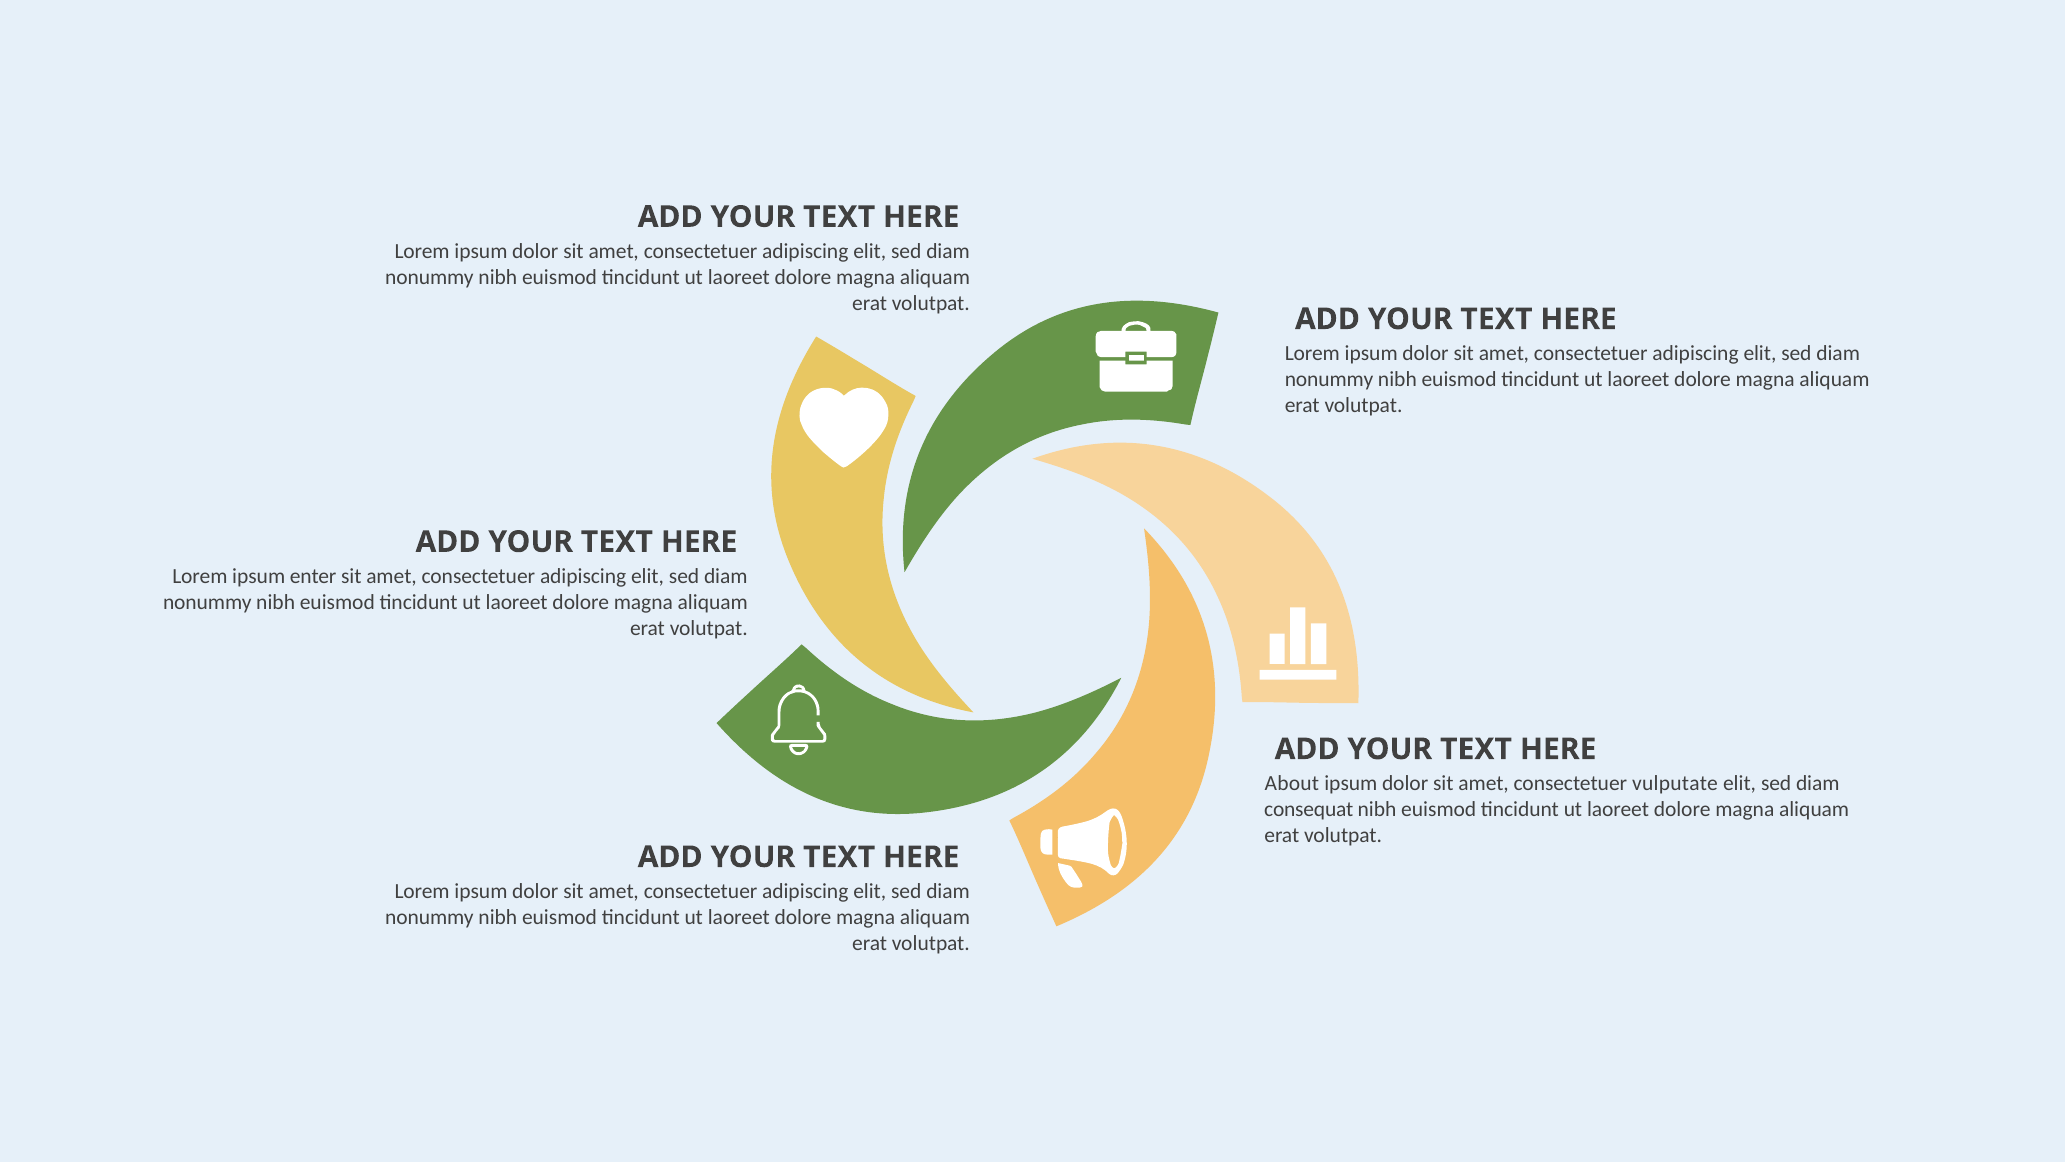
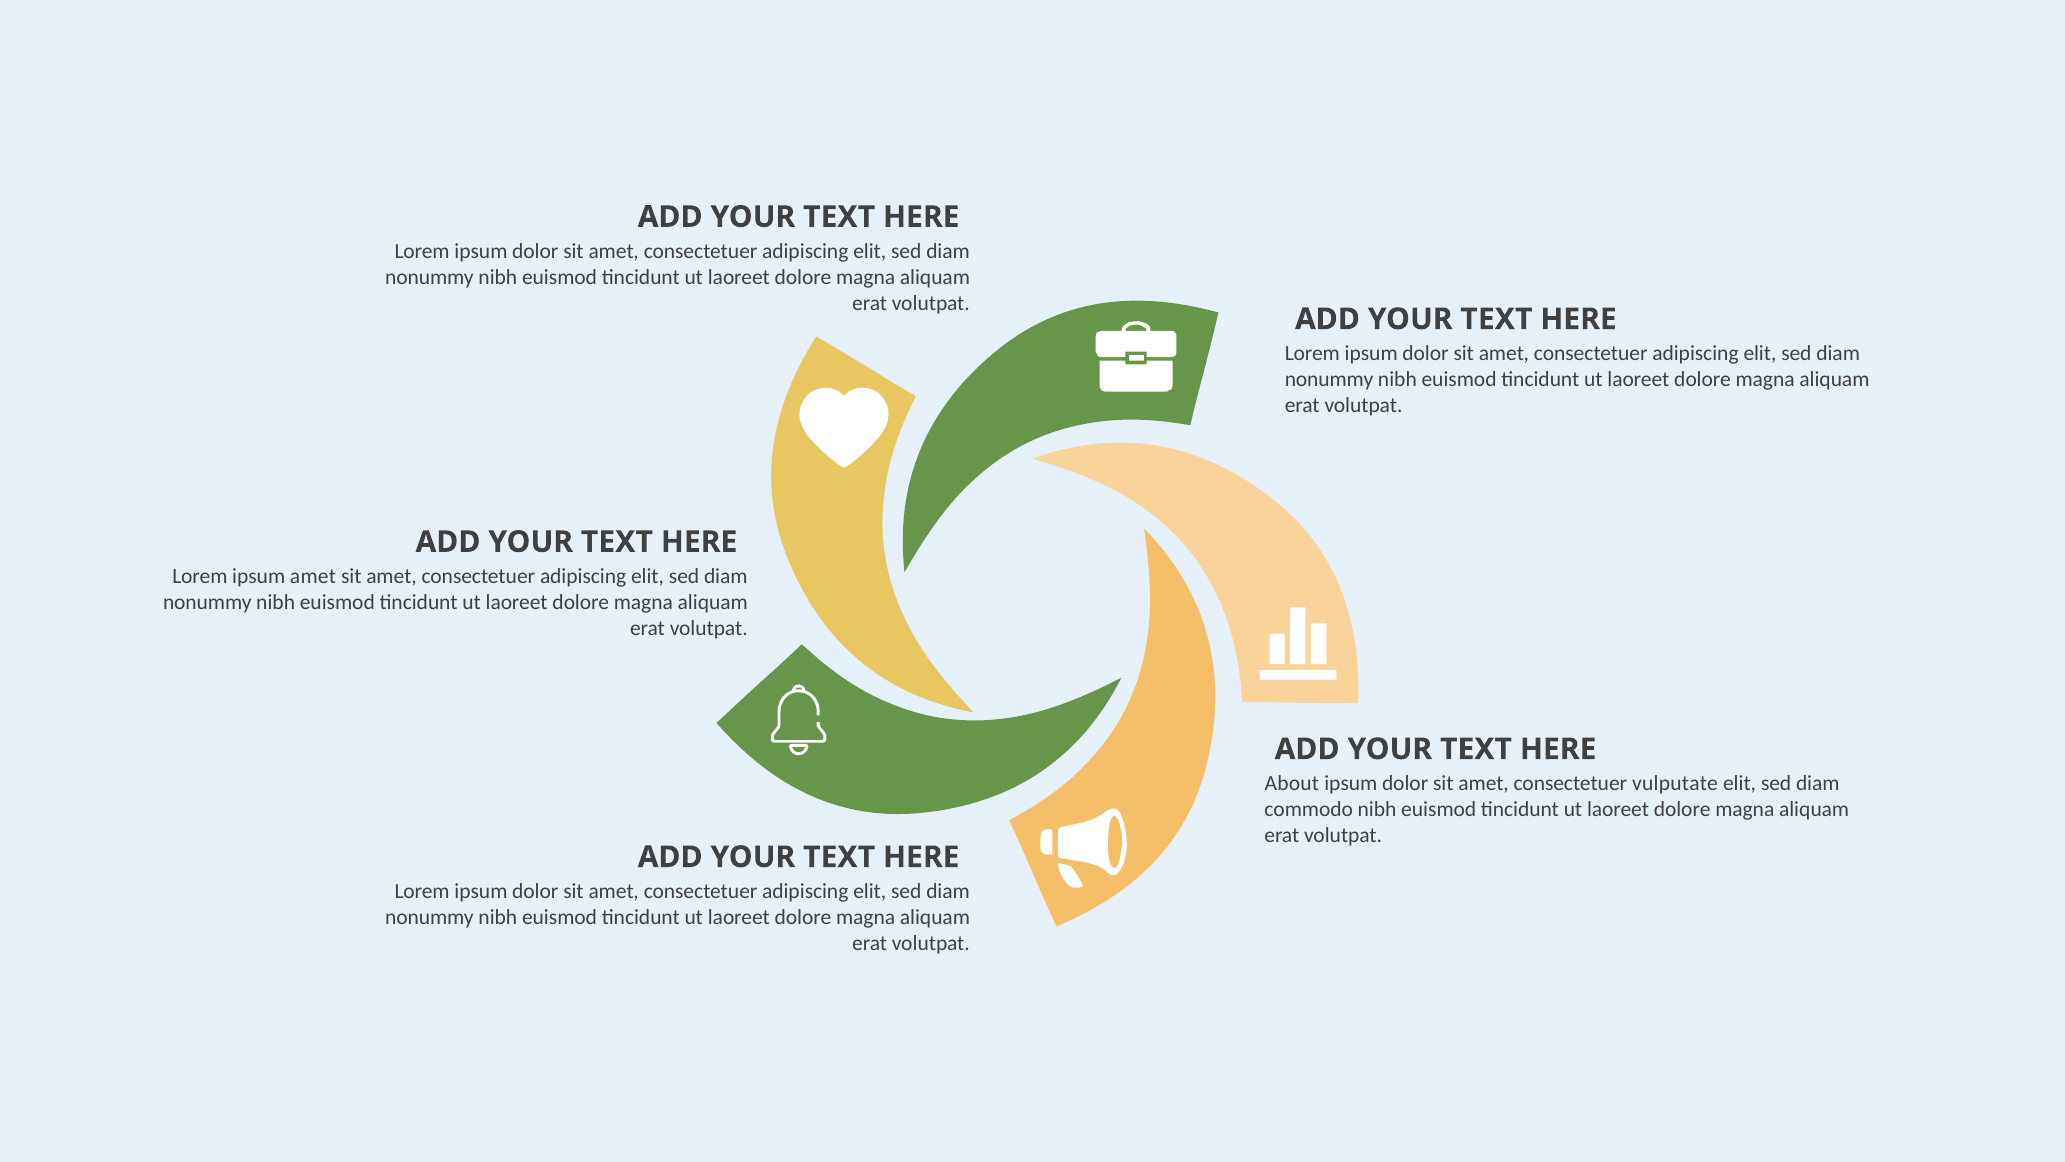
ipsum enter: enter -> amet
consequat: consequat -> commodo
